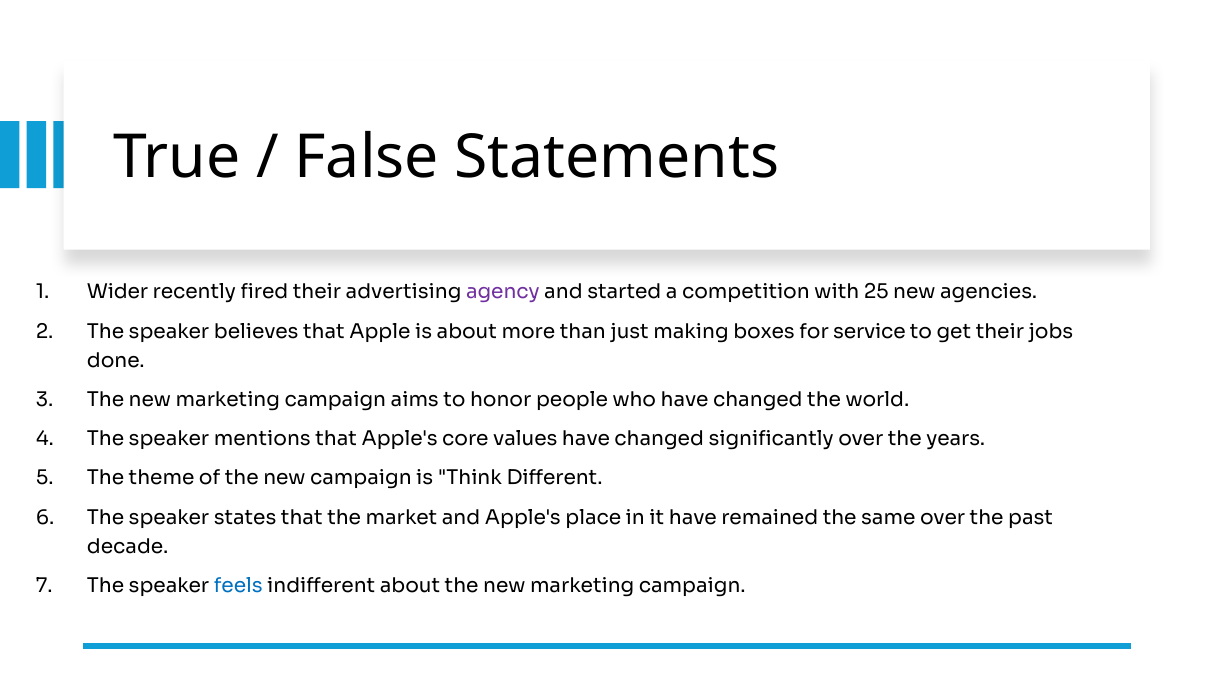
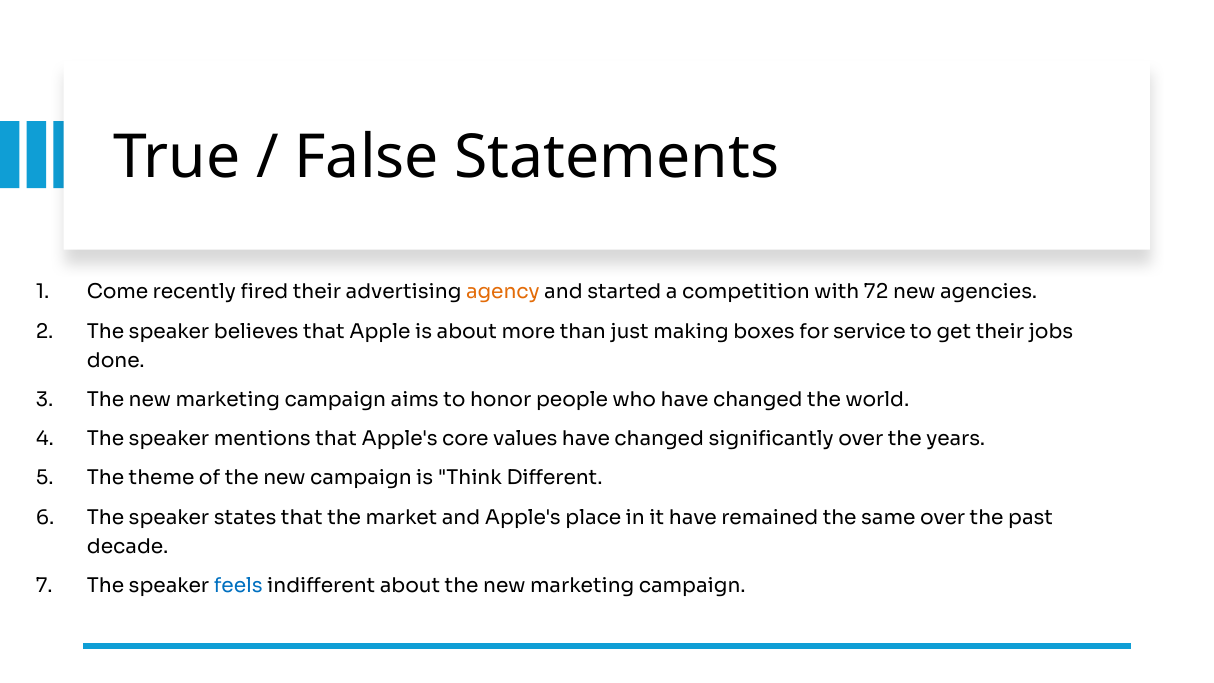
Wider: Wider -> Come
agency colour: purple -> orange
25: 25 -> 72
